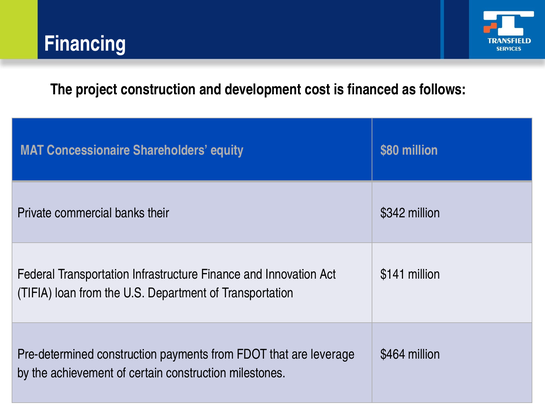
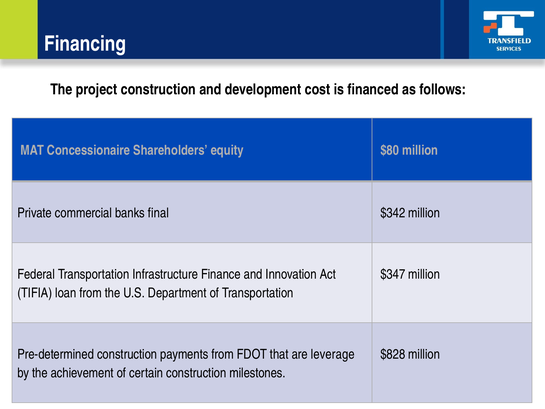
their: their -> final
$141: $141 -> $347
$464: $464 -> $828
